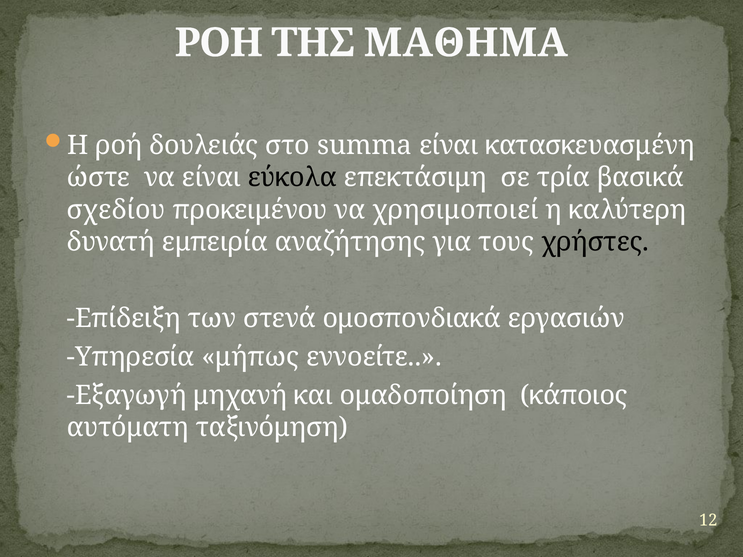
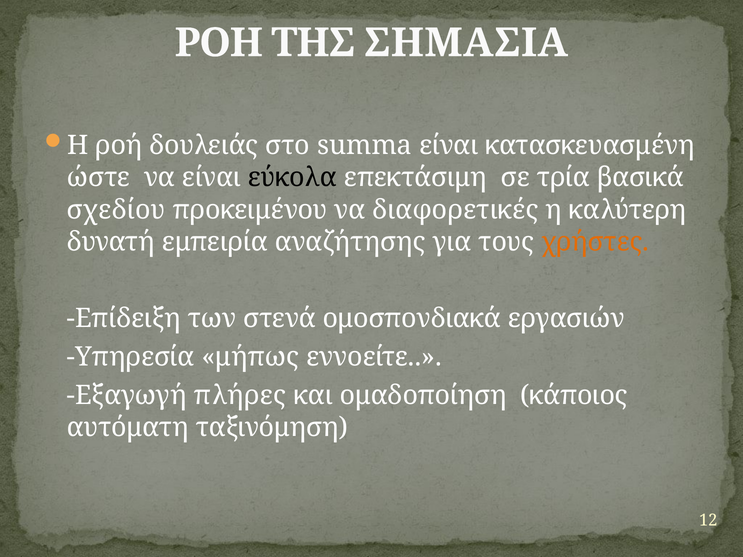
ΜΑΘΗΜΑ: ΜΑΘΗΜΑ -> ΣΗΜΑΣΙΑ
χρησιμοποιεί: χρησιμοποιεί -> διαφορετικές
χρήστες colour: black -> orange
μηχανή: μηχανή -> πλήρες
